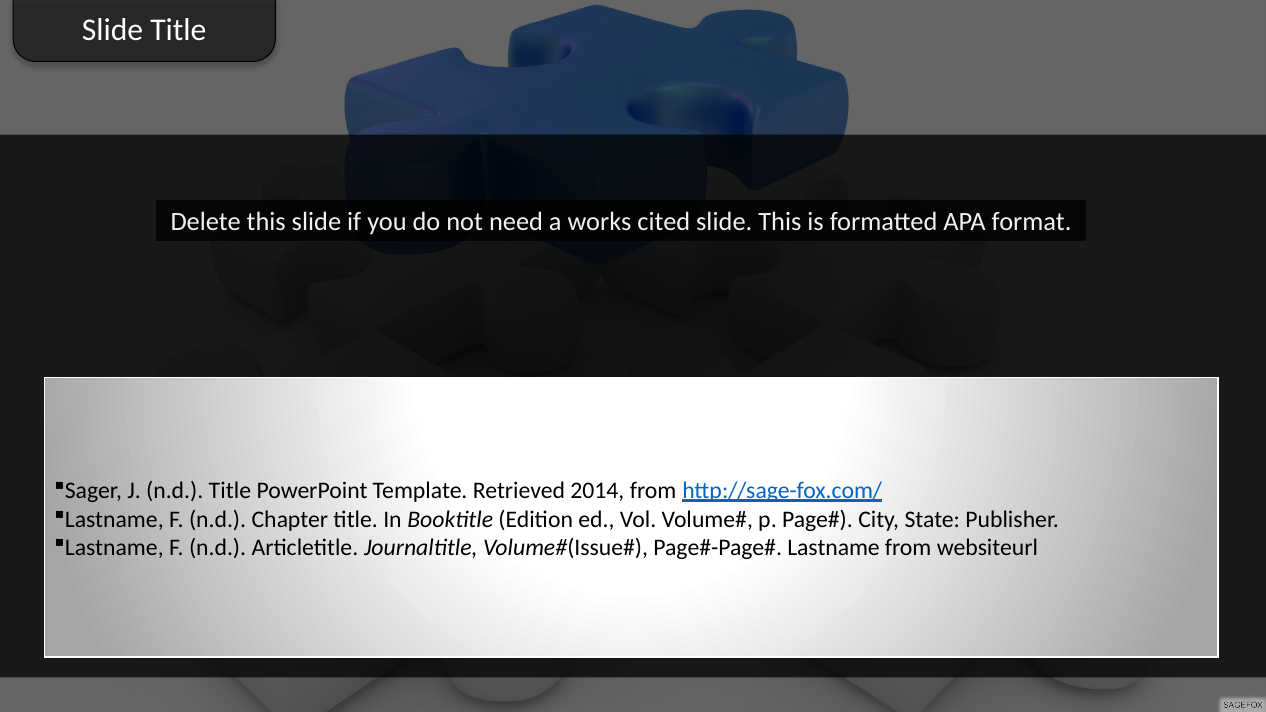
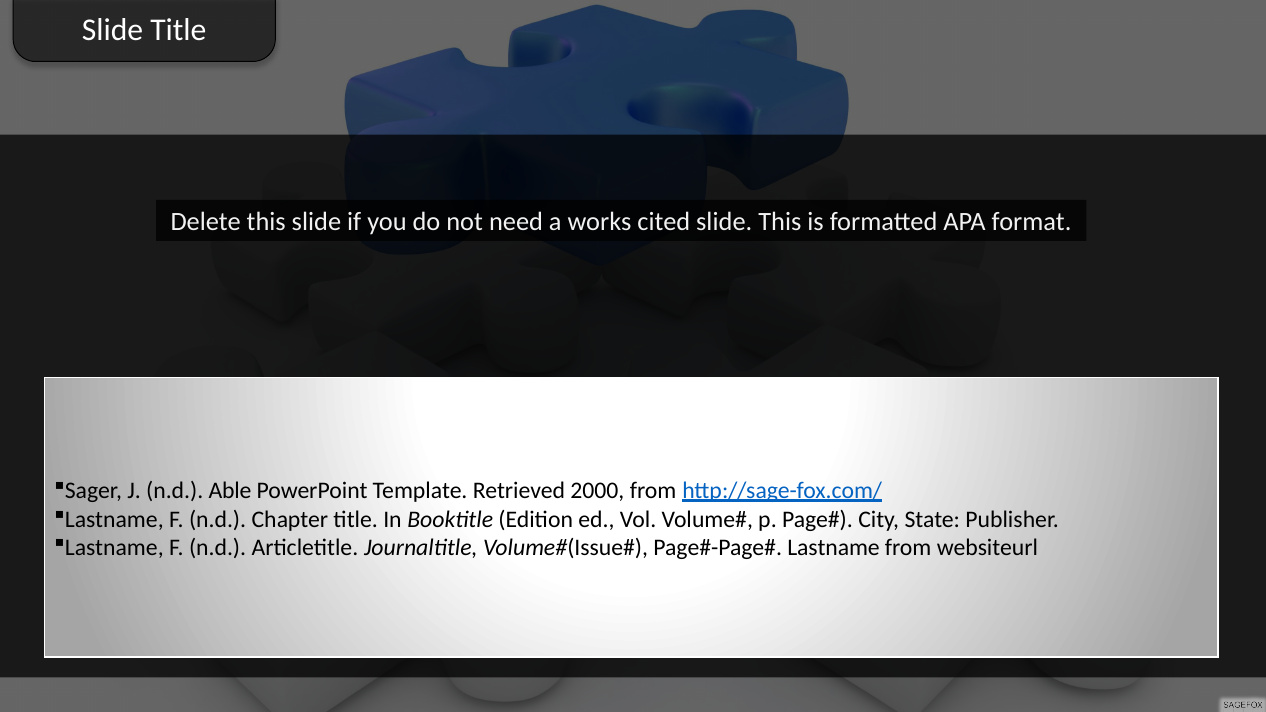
n.d Title: Title -> Able
2014: 2014 -> 2000
